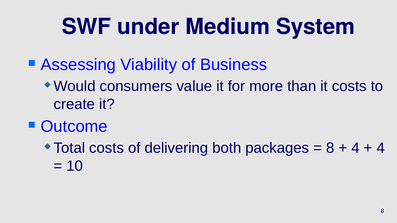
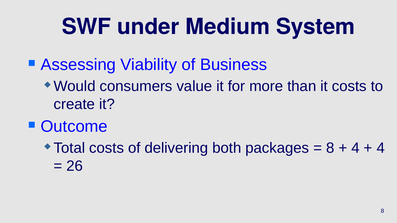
10: 10 -> 26
